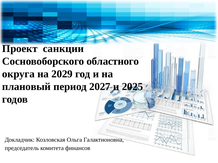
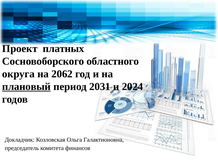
санкции: санкции -> платных
2029: 2029 -> 2062
плановый underline: none -> present
2027: 2027 -> 2031
2025: 2025 -> 2024
